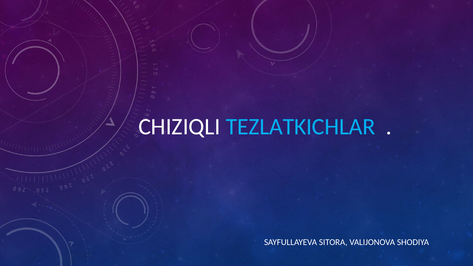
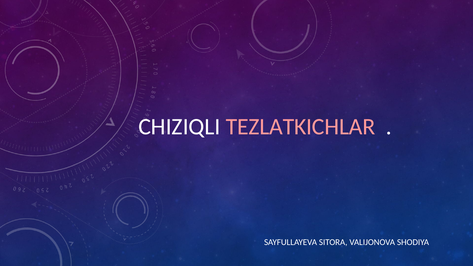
TEZLATKICHLAR colour: light blue -> pink
